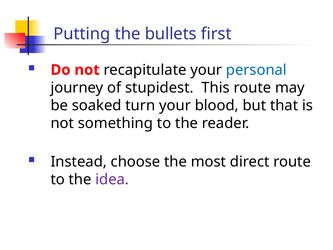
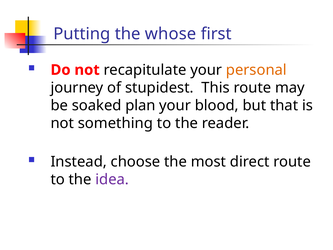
bullets: bullets -> whose
personal colour: blue -> orange
turn: turn -> plan
